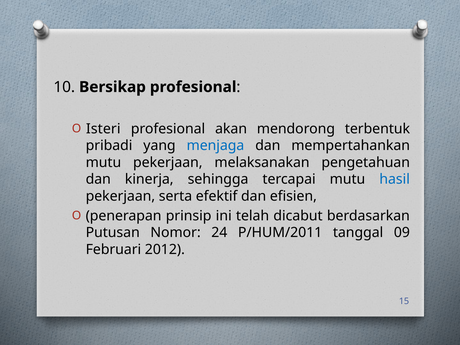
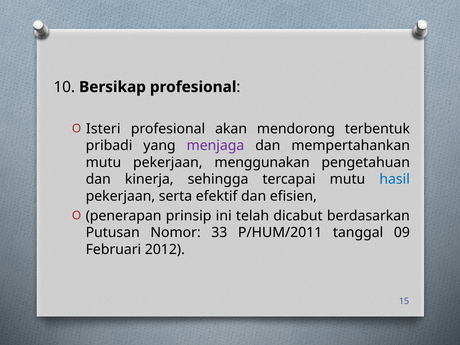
menjaga colour: blue -> purple
melaksanakan: melaksanakan -> menggunakan
24: 24 -> 33
